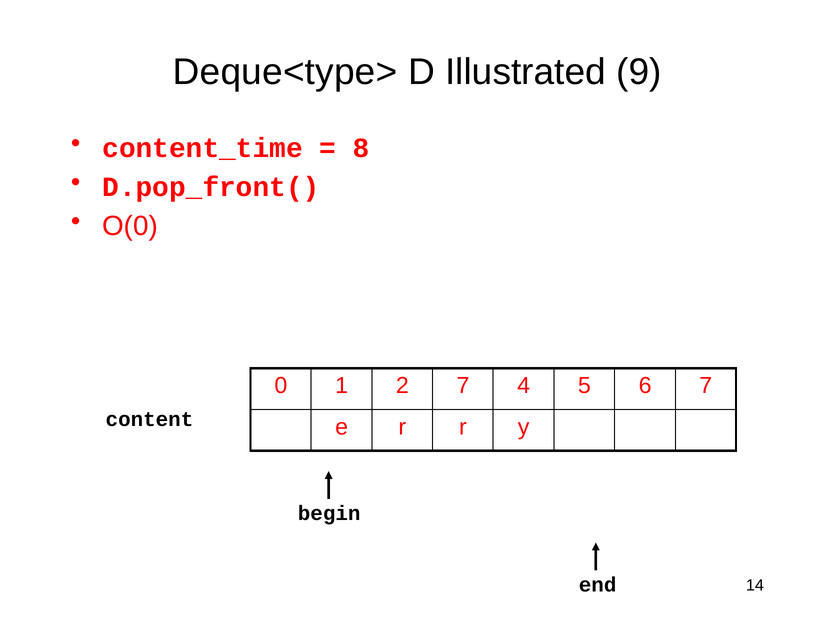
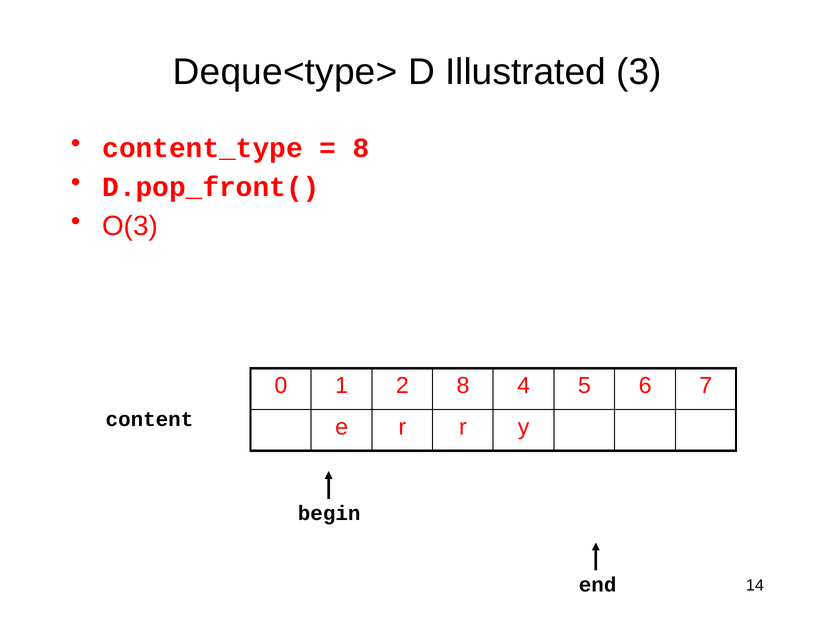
9: 9 -> 3
content_time: content_time -> content_type
O(0: O(0 -> O(3
2 7: 7 -> 8
